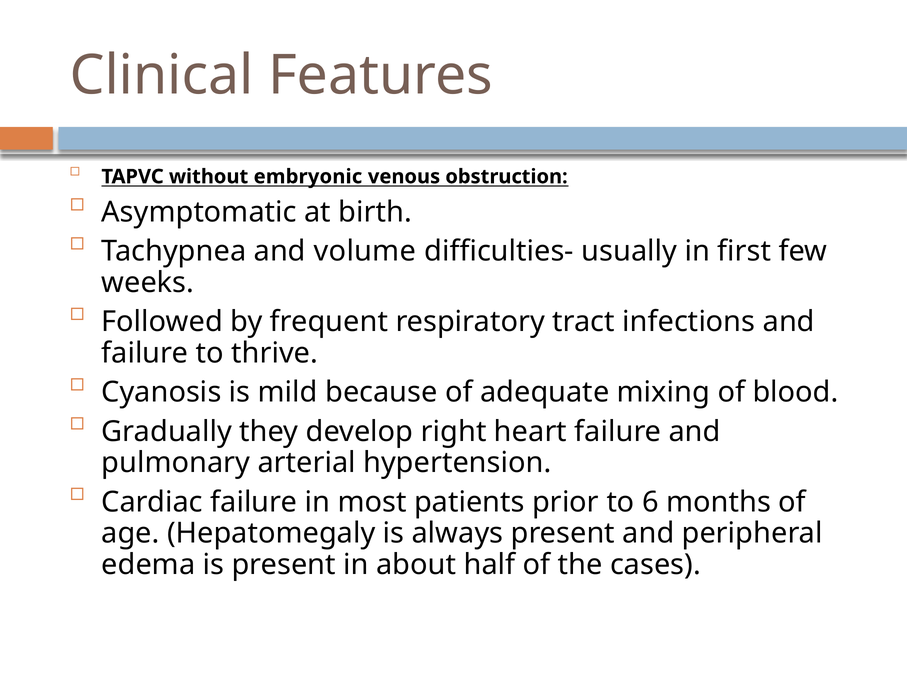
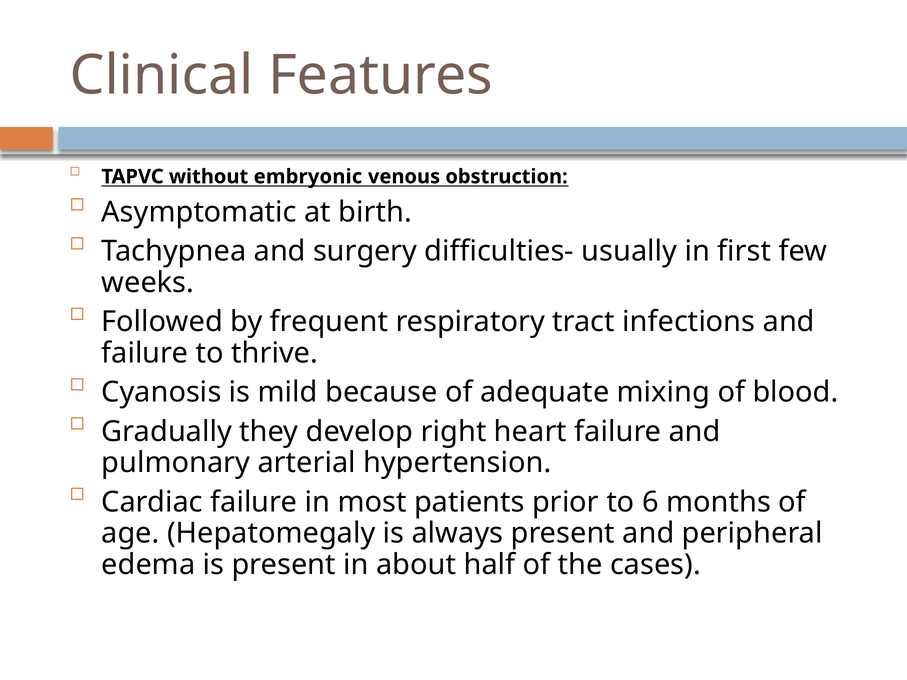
volume: volume -> surgery
